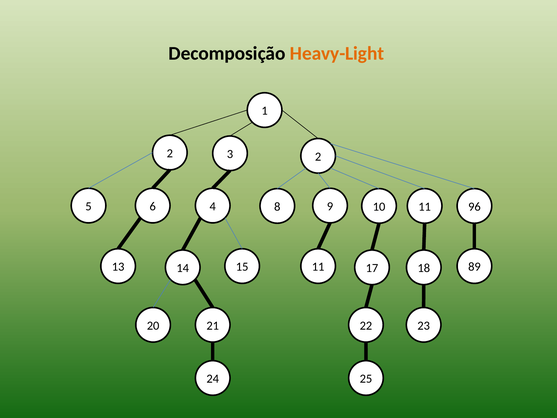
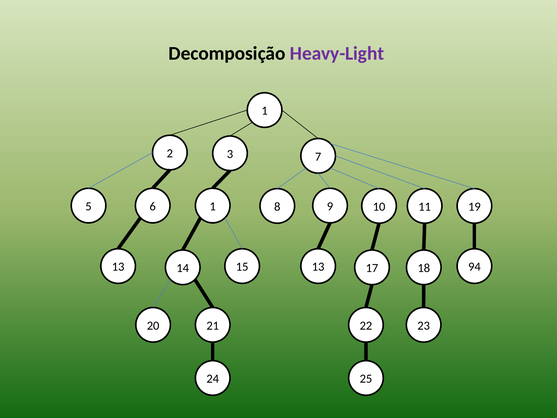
Heavy-Light colour: orange -> purple
3 2: 2 -> 7
5 4: 4 -> 1
96: 96 -> 19
15 11: 11 -> 13
89: 89 -> 94
